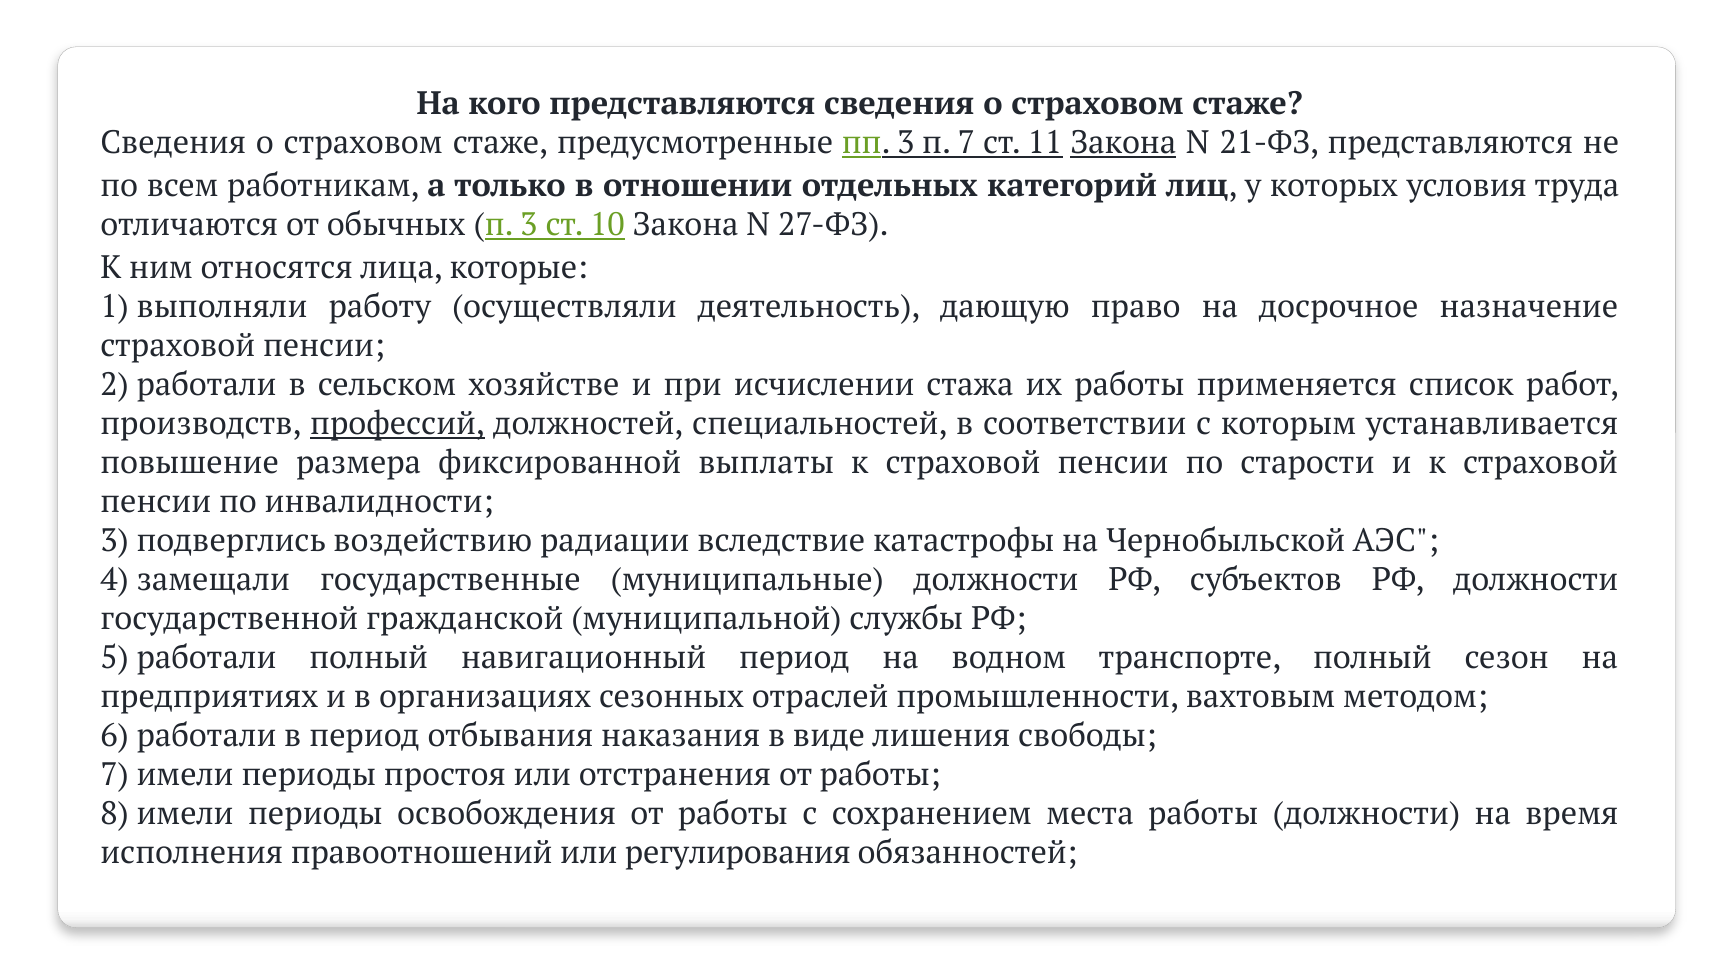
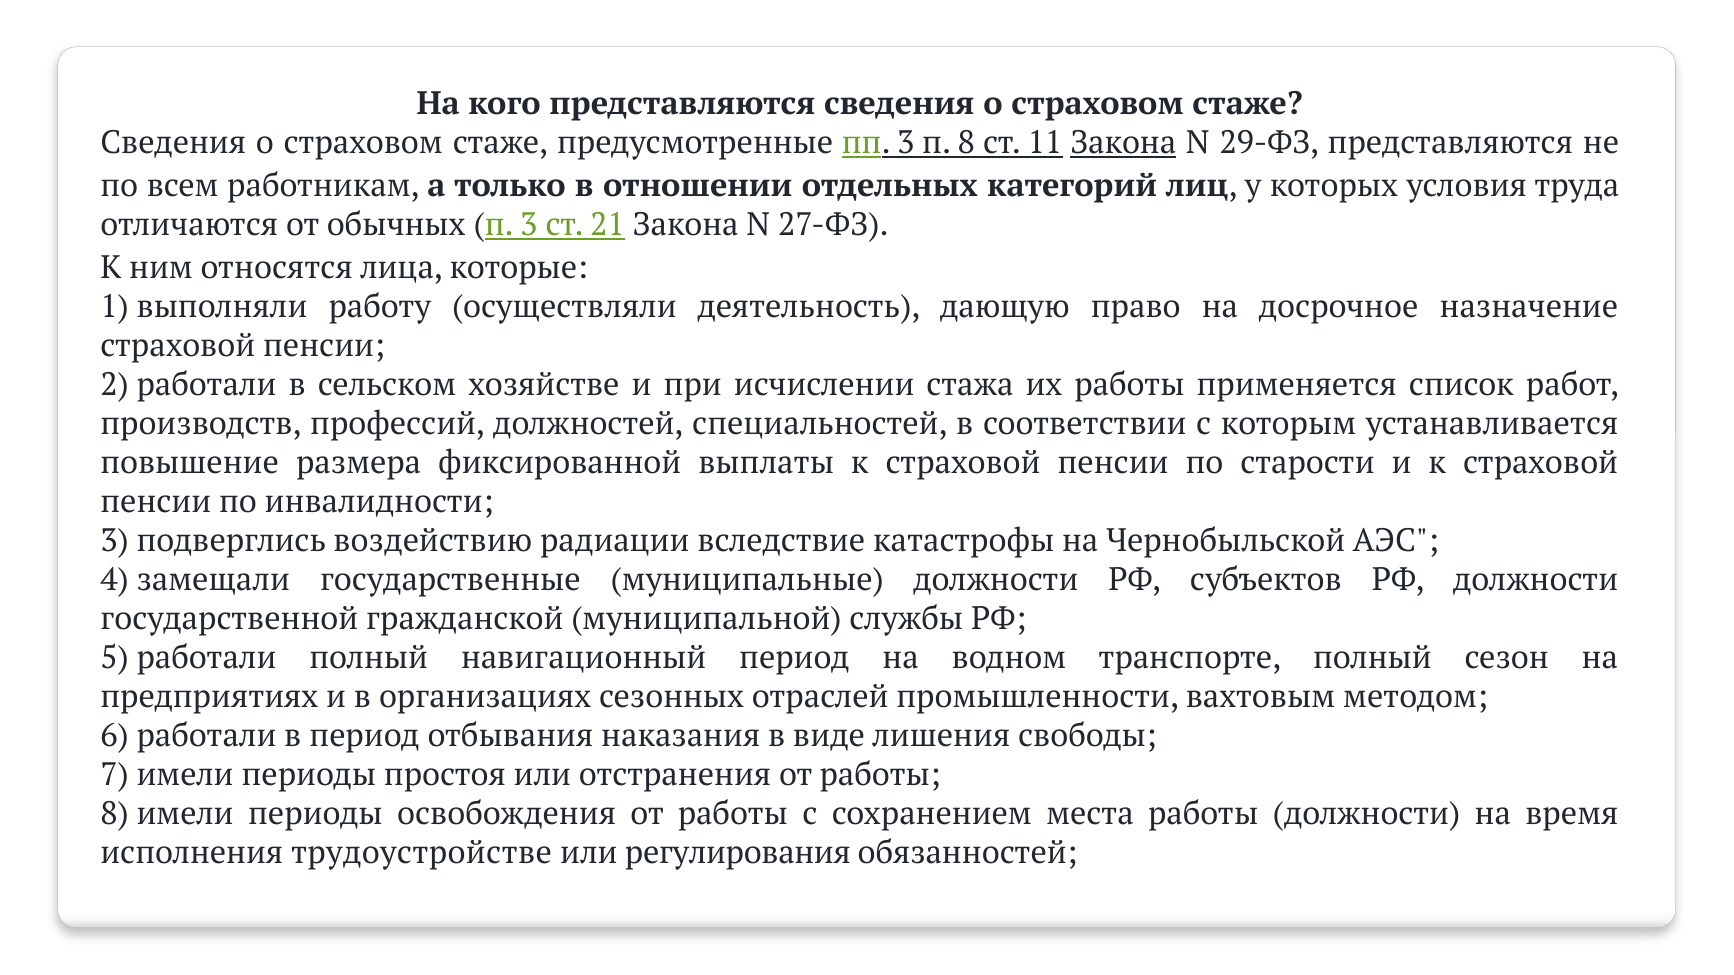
п 7: 7 -> 8
21-ФЗ: 21-ФЗ -> 29-ФЗ
10: 10 -> 21
профессий underline: present -> none
правоотношений: правоотношений -> трудоустройстве
